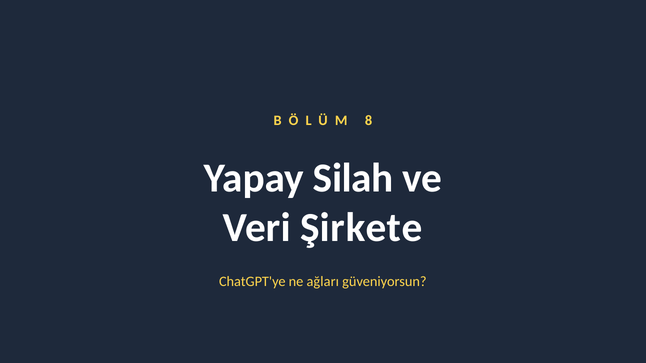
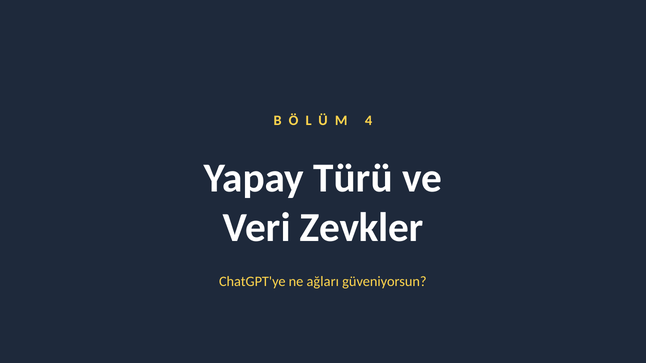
8: 8 -> 4
Silah: Silah -> Türü
Şirkete: Şirkete -> Zevkler
